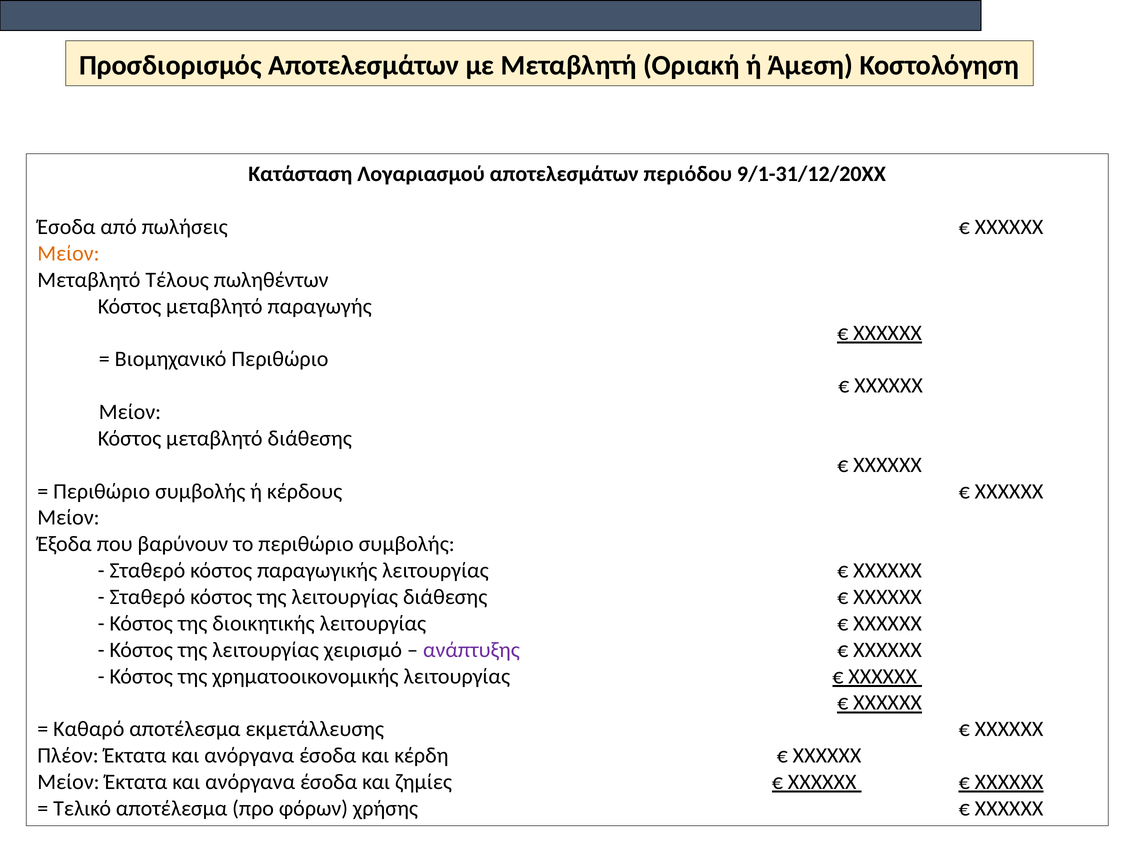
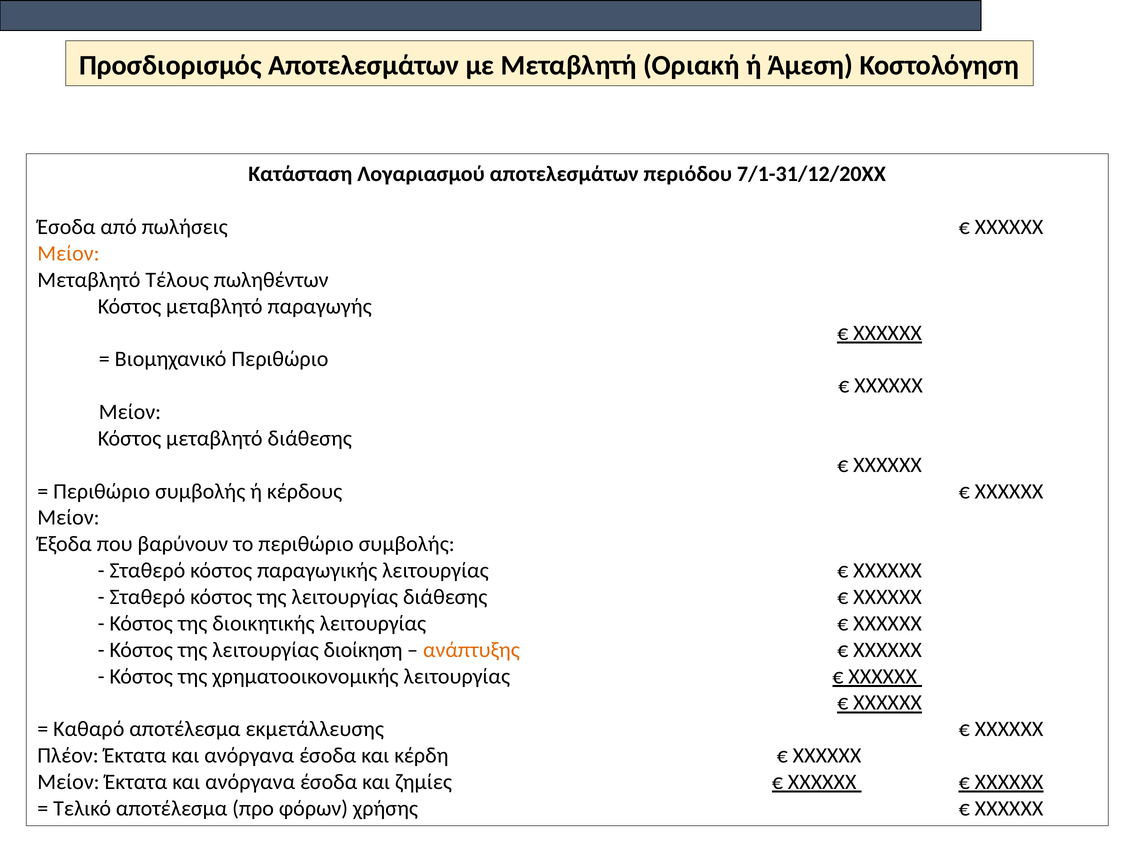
9/1-31/12/20ΧΧ: 9/1-31/12/20ΧΧ -> 7/1-31/12/20ΧΧ
χειρισμό: χειρισμό -> διοίκηση
ανάπτυξης colour: purple -> orange
